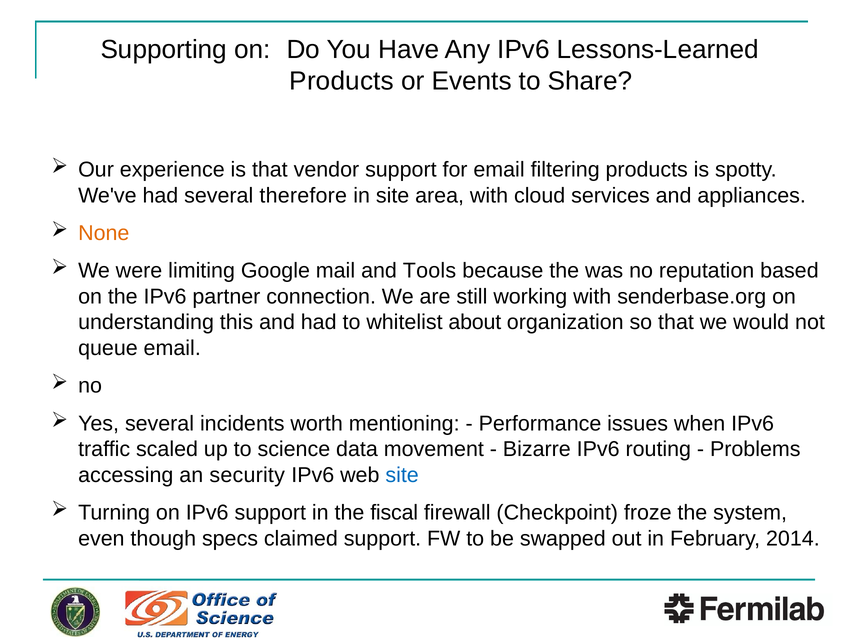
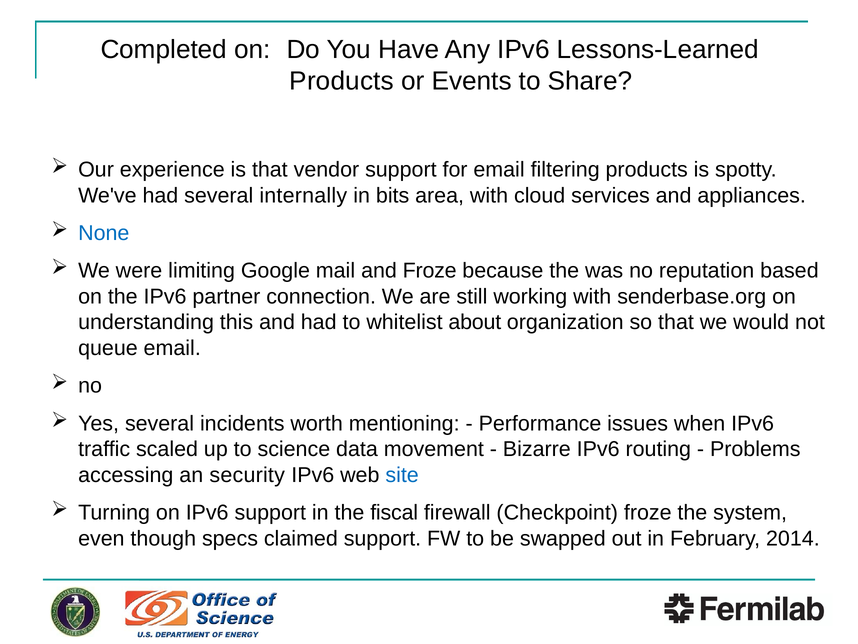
Supporting: Supporting -> Completed
therefore: therefore -> internally
in site: site -> bits
None colour: orange -> blue
and Tools: Tools -> Froze
